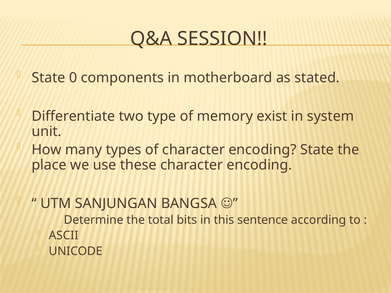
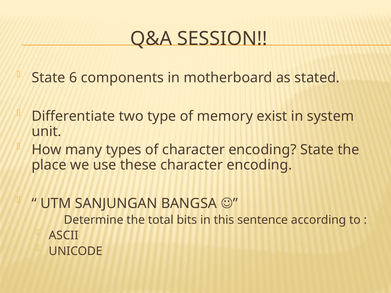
0: 0 -> 6
